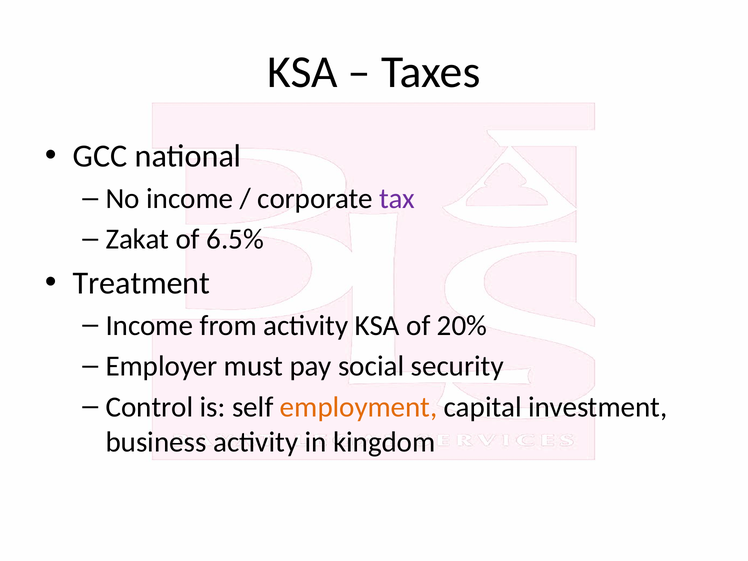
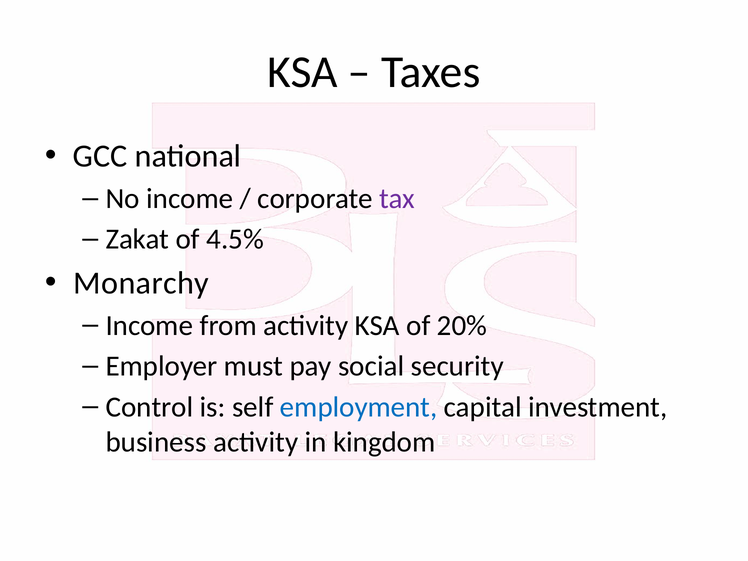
6.5%: 6.5% -> 4.5%
Treatment: Treatment -> Monarchy
employment colour: orange -> blue
